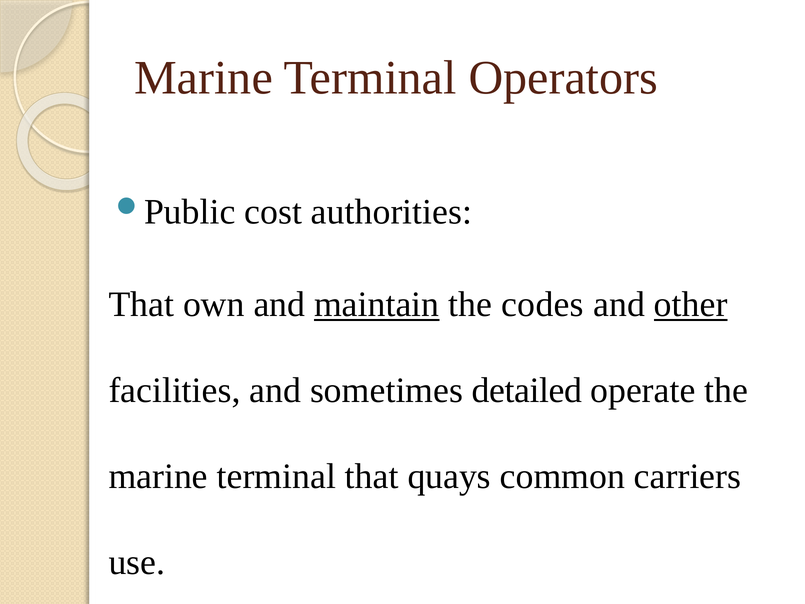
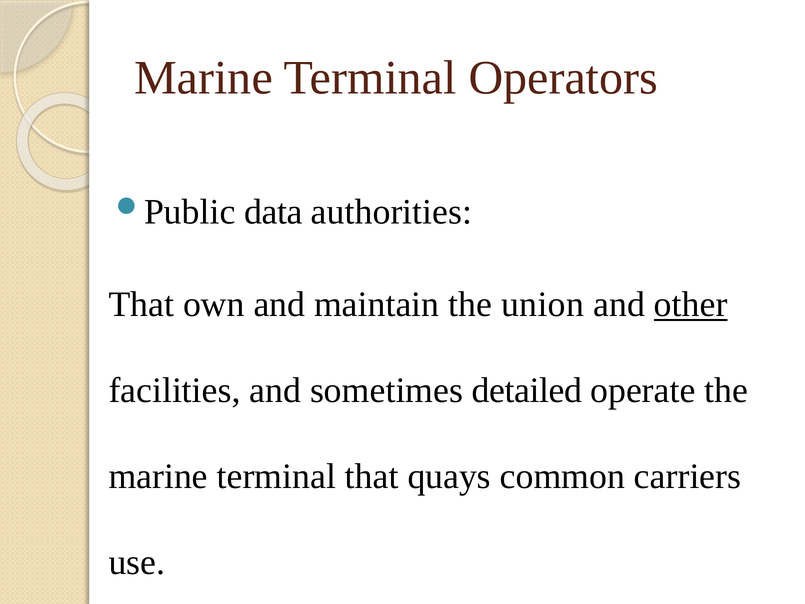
cost: cost -> data
maintain underline: present -> none
codes: codes -> union
